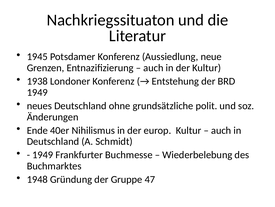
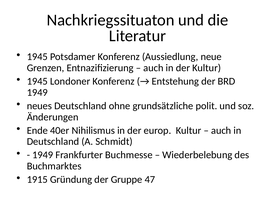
1938 at (37, 81): 1938 -> 1945
1948: 1948 -> 1915
